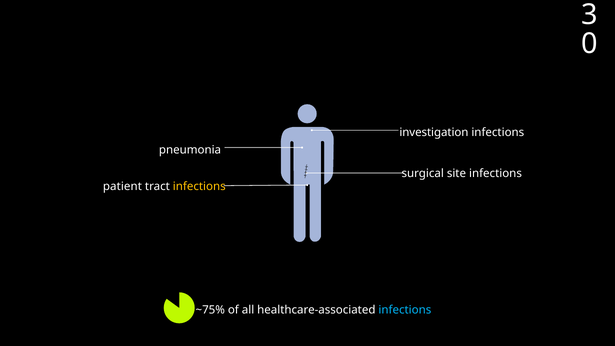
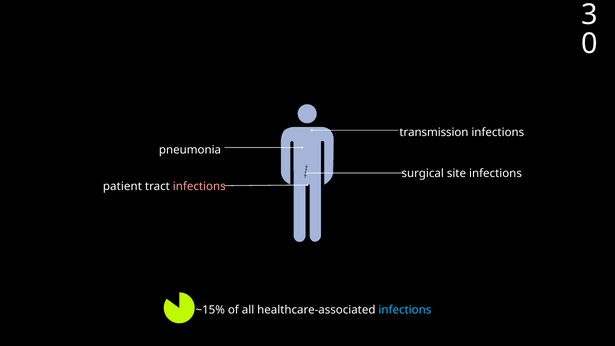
investigation: investigation -> transmission
infections at (199, 187) colour: yellow -> pink
~75%: ~75% -> ~15%
